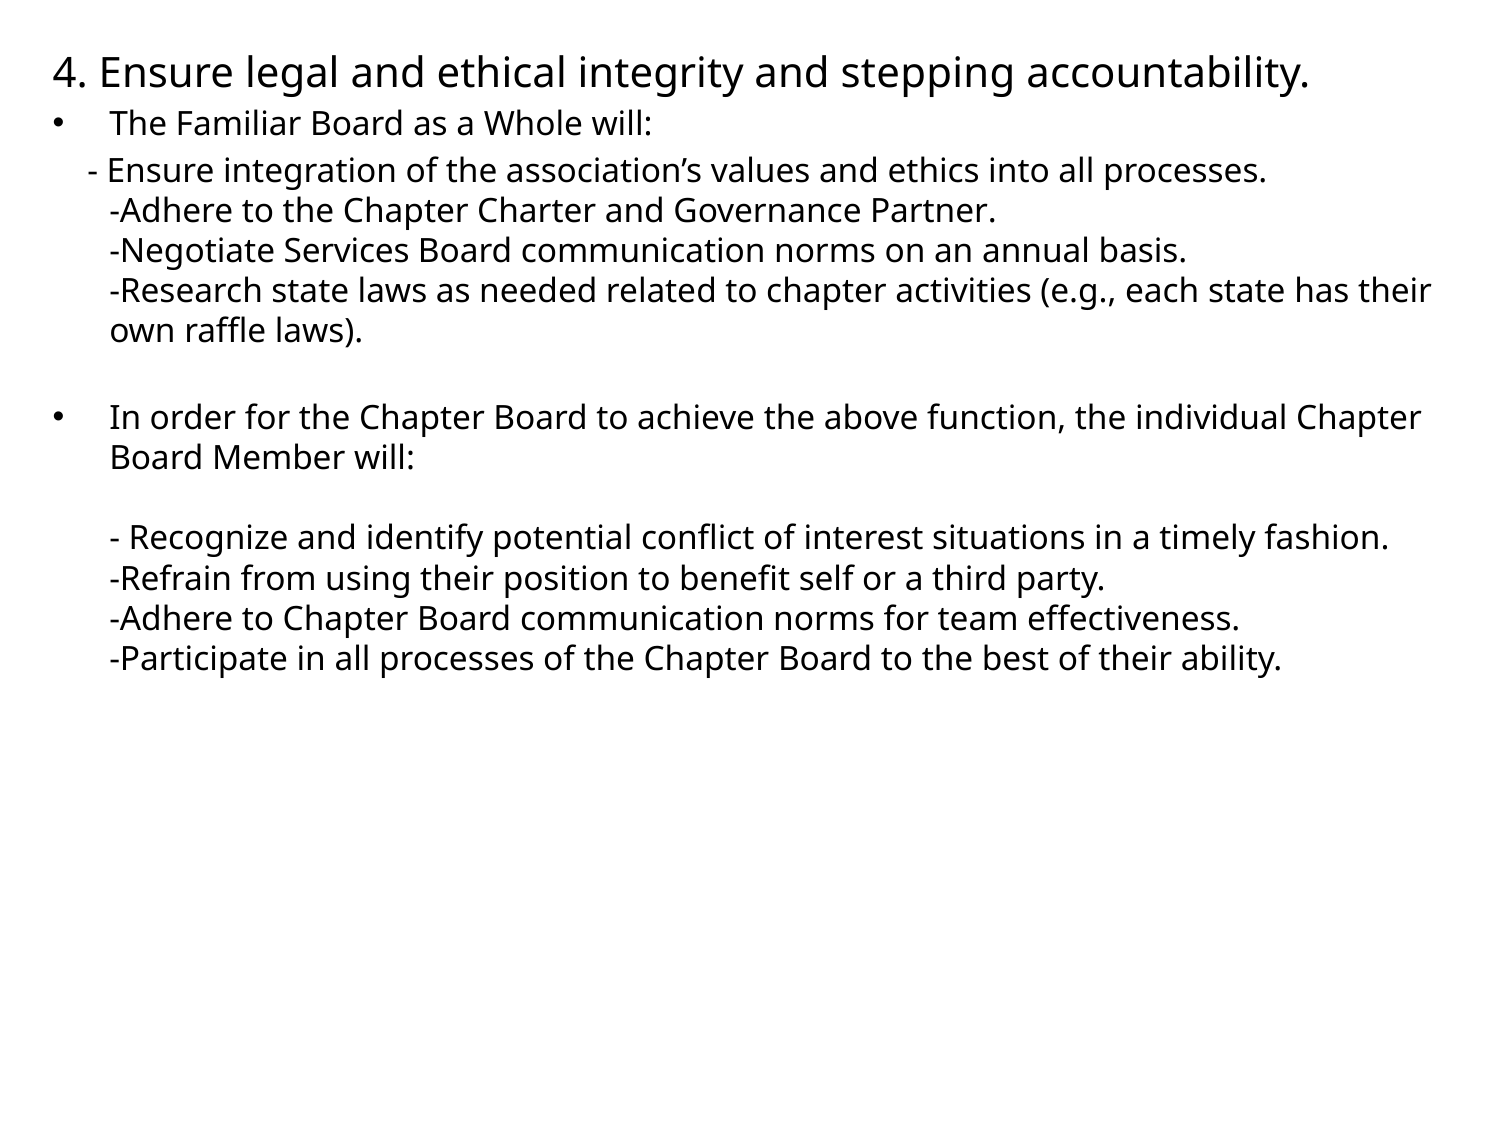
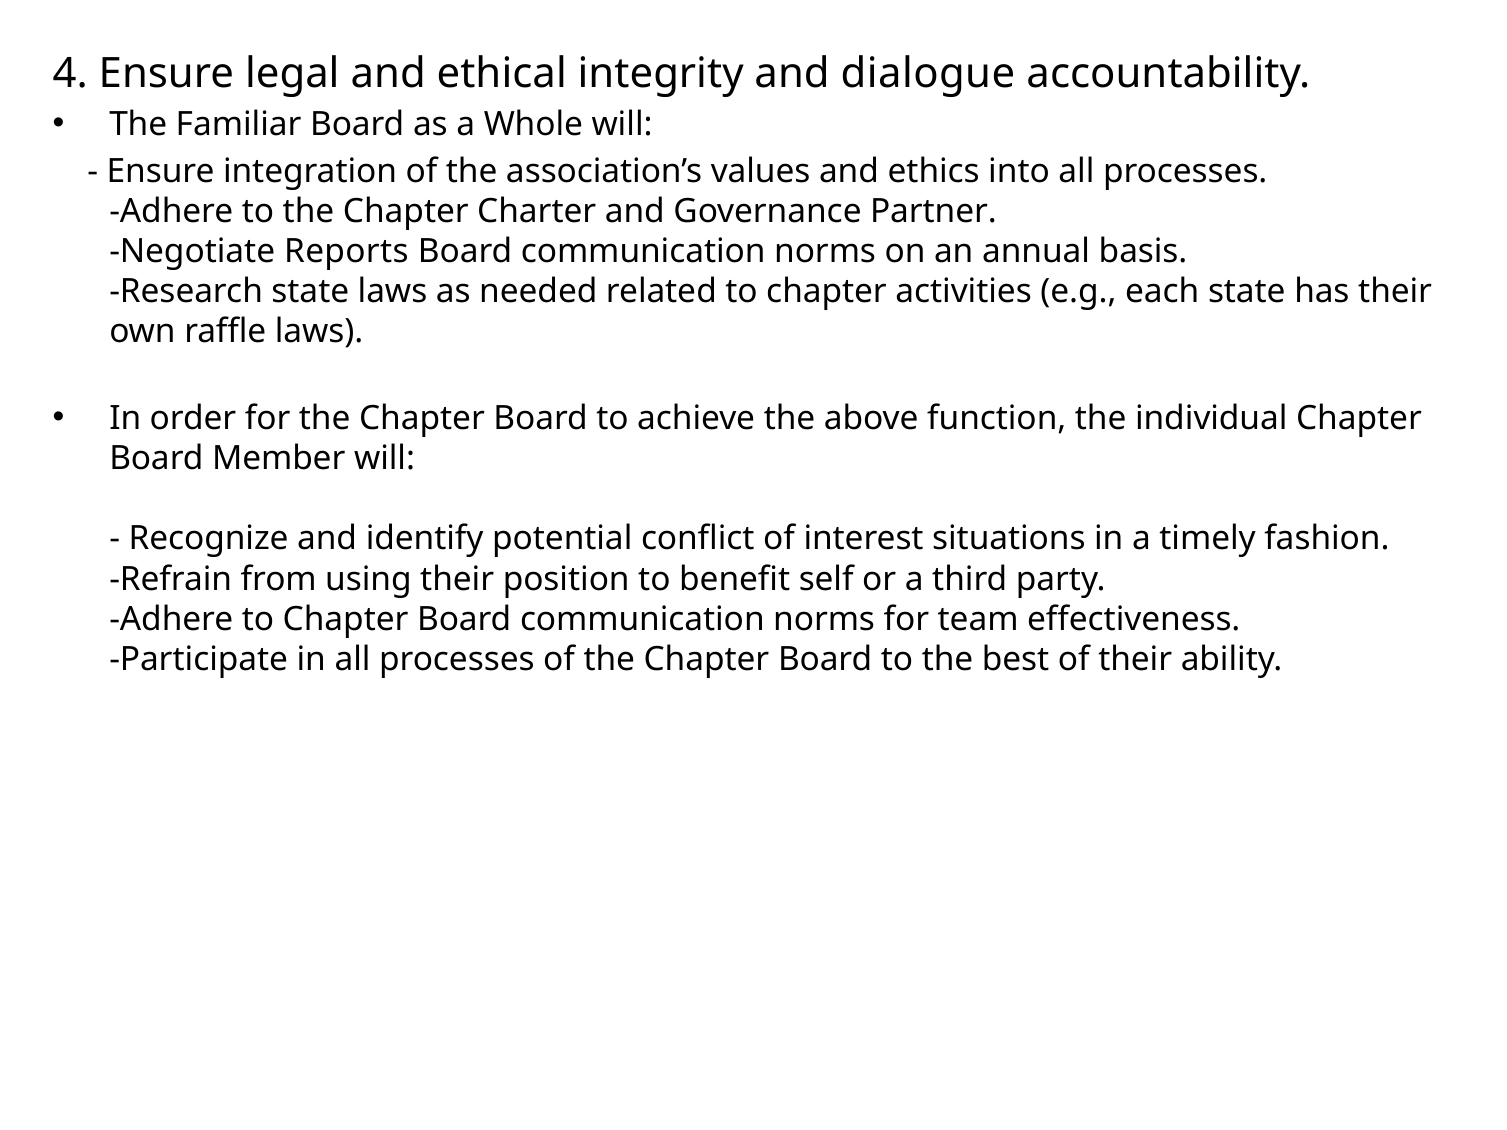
stepping: stepping -> dialogue
Services: Services -> Reports
